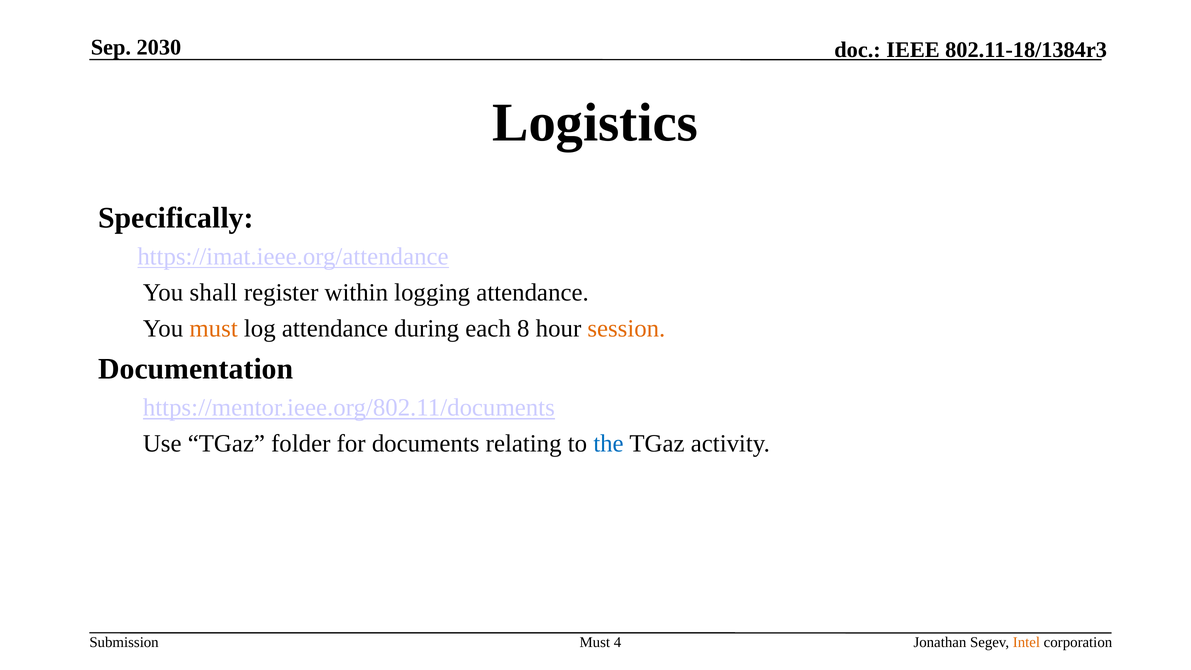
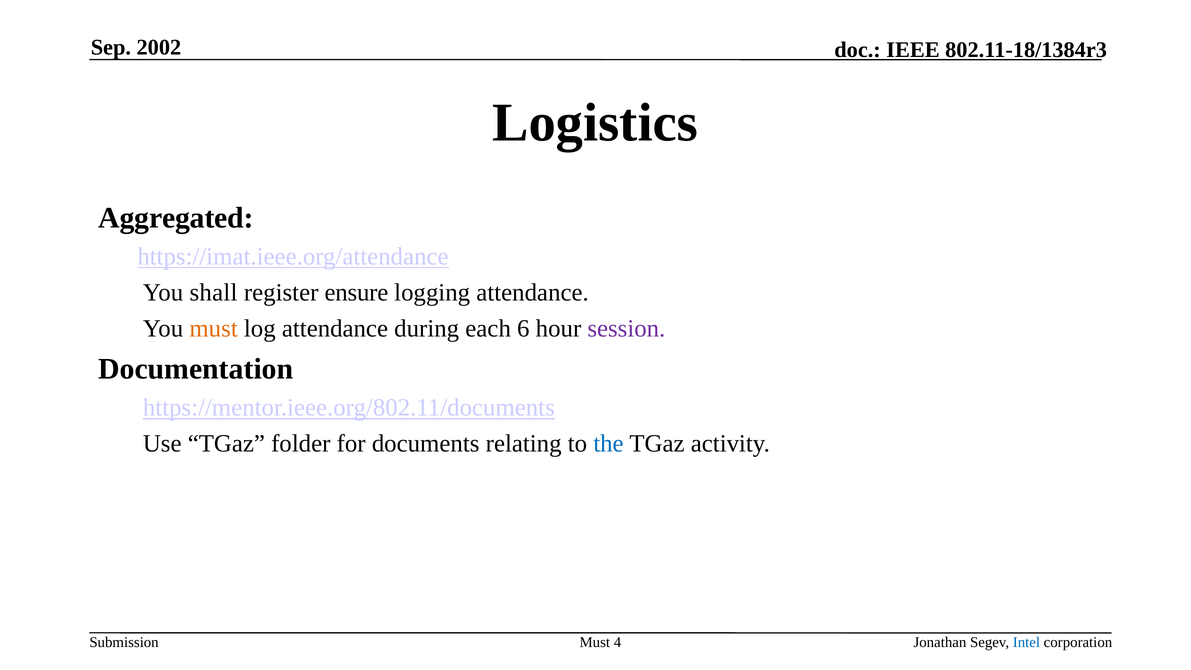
2030: 2030 -> 2002
Specifically: Specifically -> Aggregated
within: within -> ensure
8: 8 -> 6
session colour: orange -> purple
Intel colour: orange -> blue
